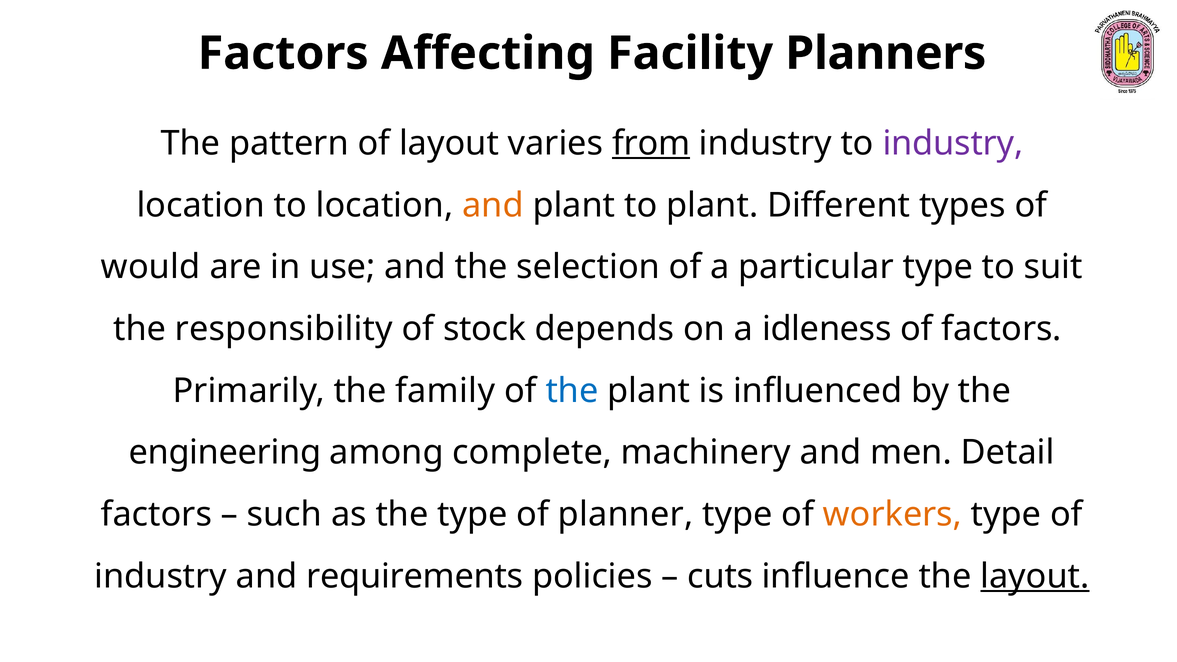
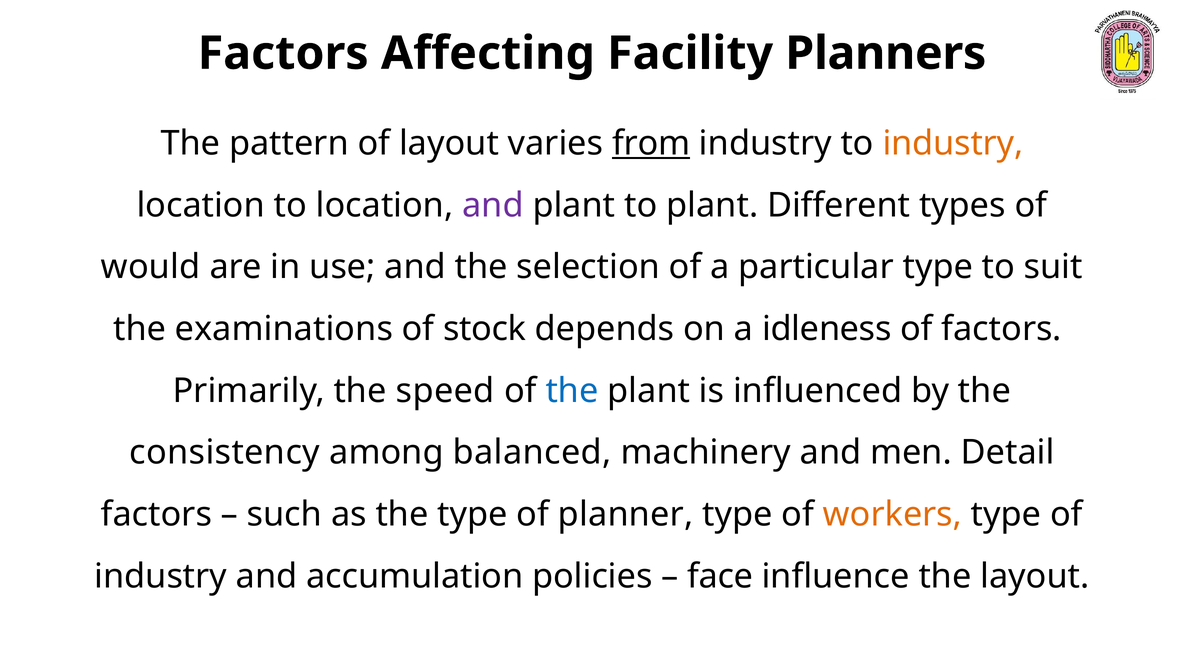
industry at (953, 143) colour: purple -> orange
and at (493, 205) colour: orange -> purple
responsibility: responsibility -> examinations
family: family -> speed
engineering: engineering -> consistency
complete: complete -> balanced
requirements: requirements -> accumulation
cuts: cuts -> face
layout at (1035, 576) underline: present -> none
